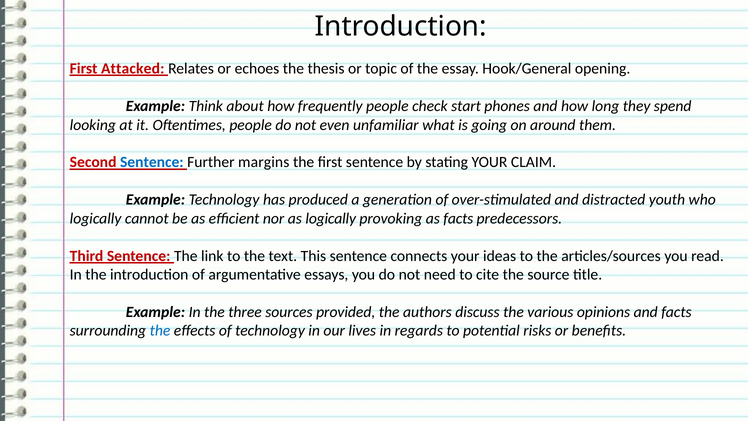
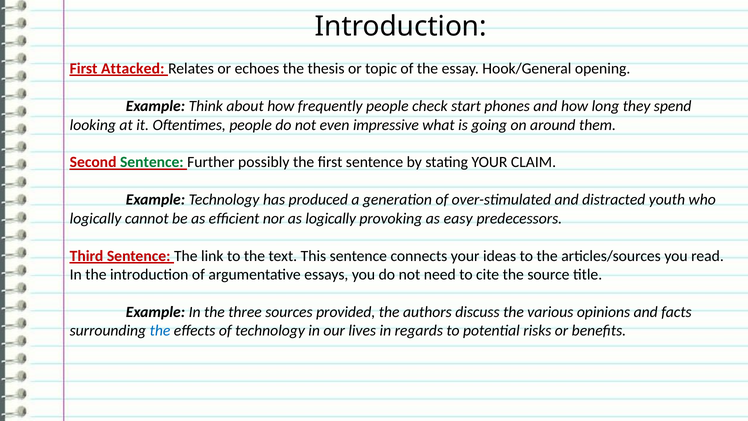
unfamiliar: unfamiliar -> impressive
Sentence at (152, 162) colour: blue -> green
margins: margins -> possibly
as facts: facts -> easy
